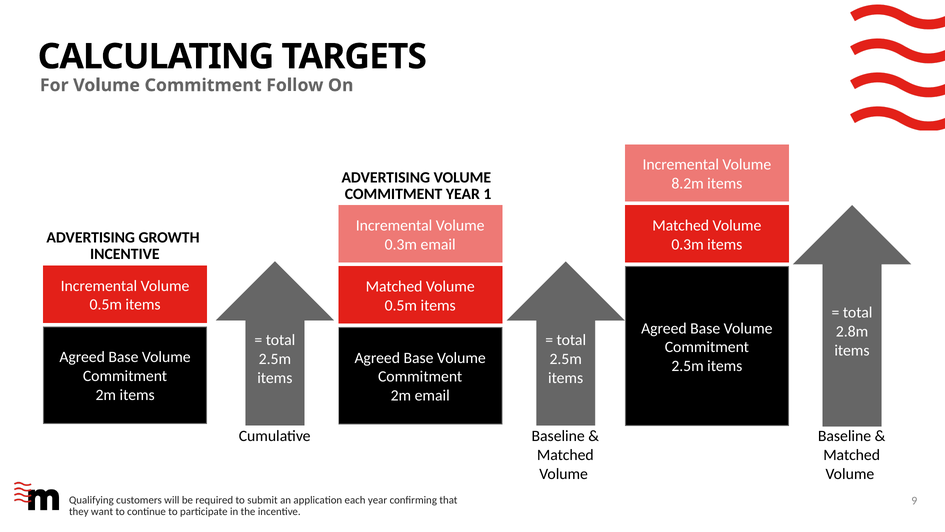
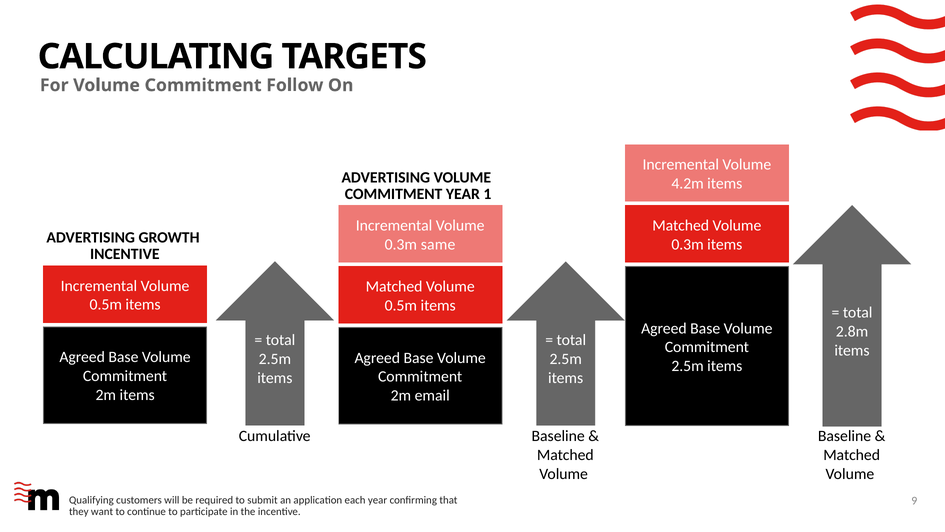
8.2m: 8.2m -> 4.2m
0.3m email: email -> same
